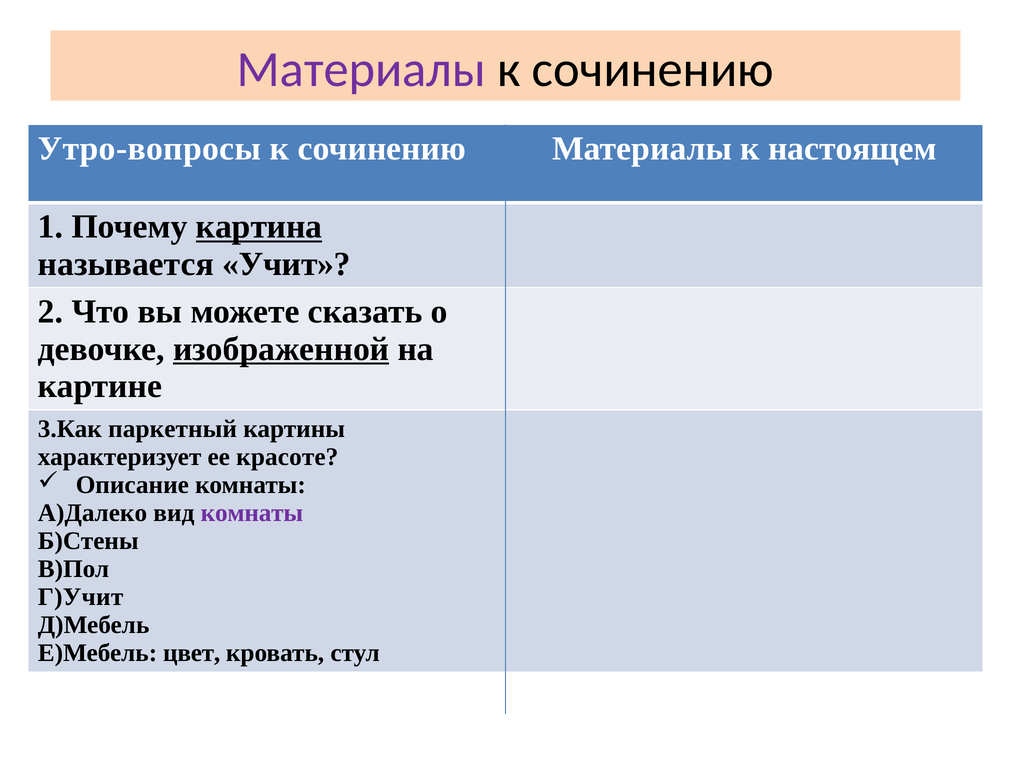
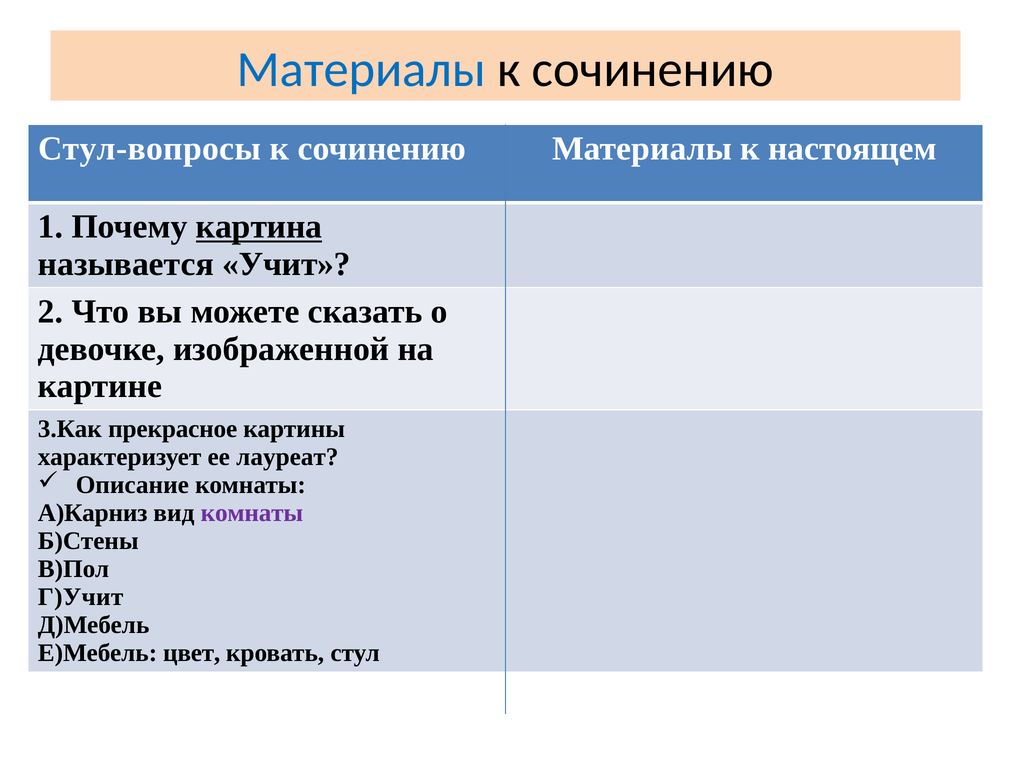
Материалы at (361, 69) colour: purple -> blue
Утро-вопросы: Утро-вопросы -> Стул-вопросы
изображенной underline: present -> none
паркетный: паркетный -> прекрасное
красоте: красоте -> лауреат
А)Далеко: А)Далеко -> А)Карниз
